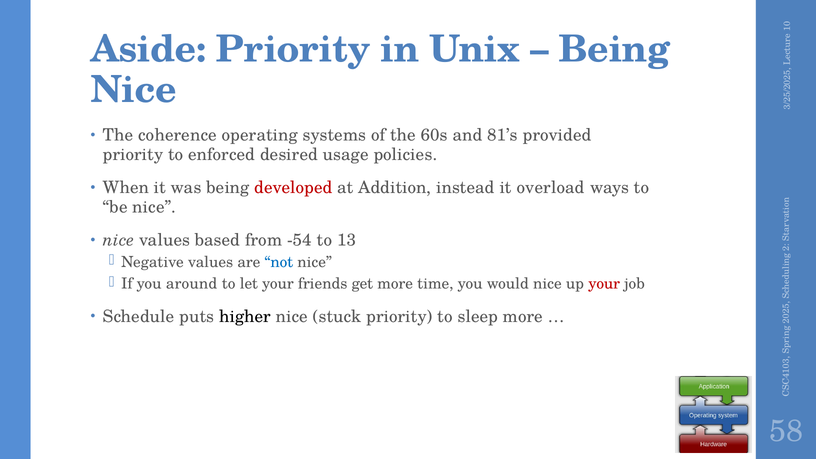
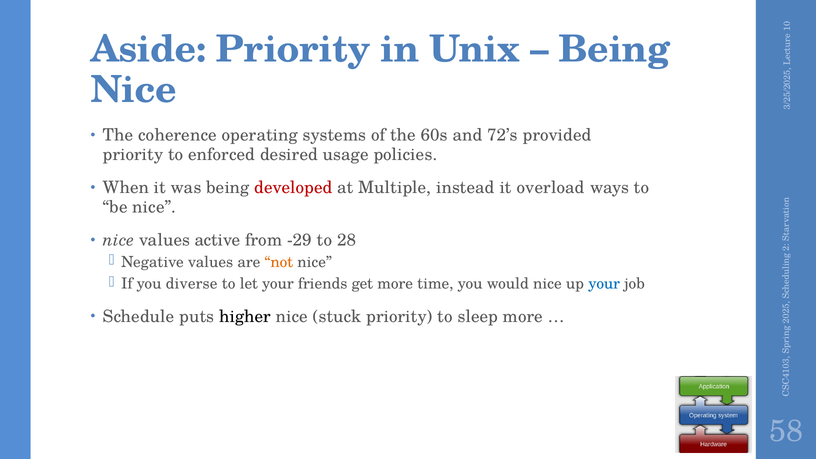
81’s: 81’s -> 72’s
Addition: Addition -> Multiple
based: based -> active
-54: -54 -> -29
13: 13 -> 28
not colour: blue -> orange
around: around -> diverse
your at (604, 284) colour: red -> blue
